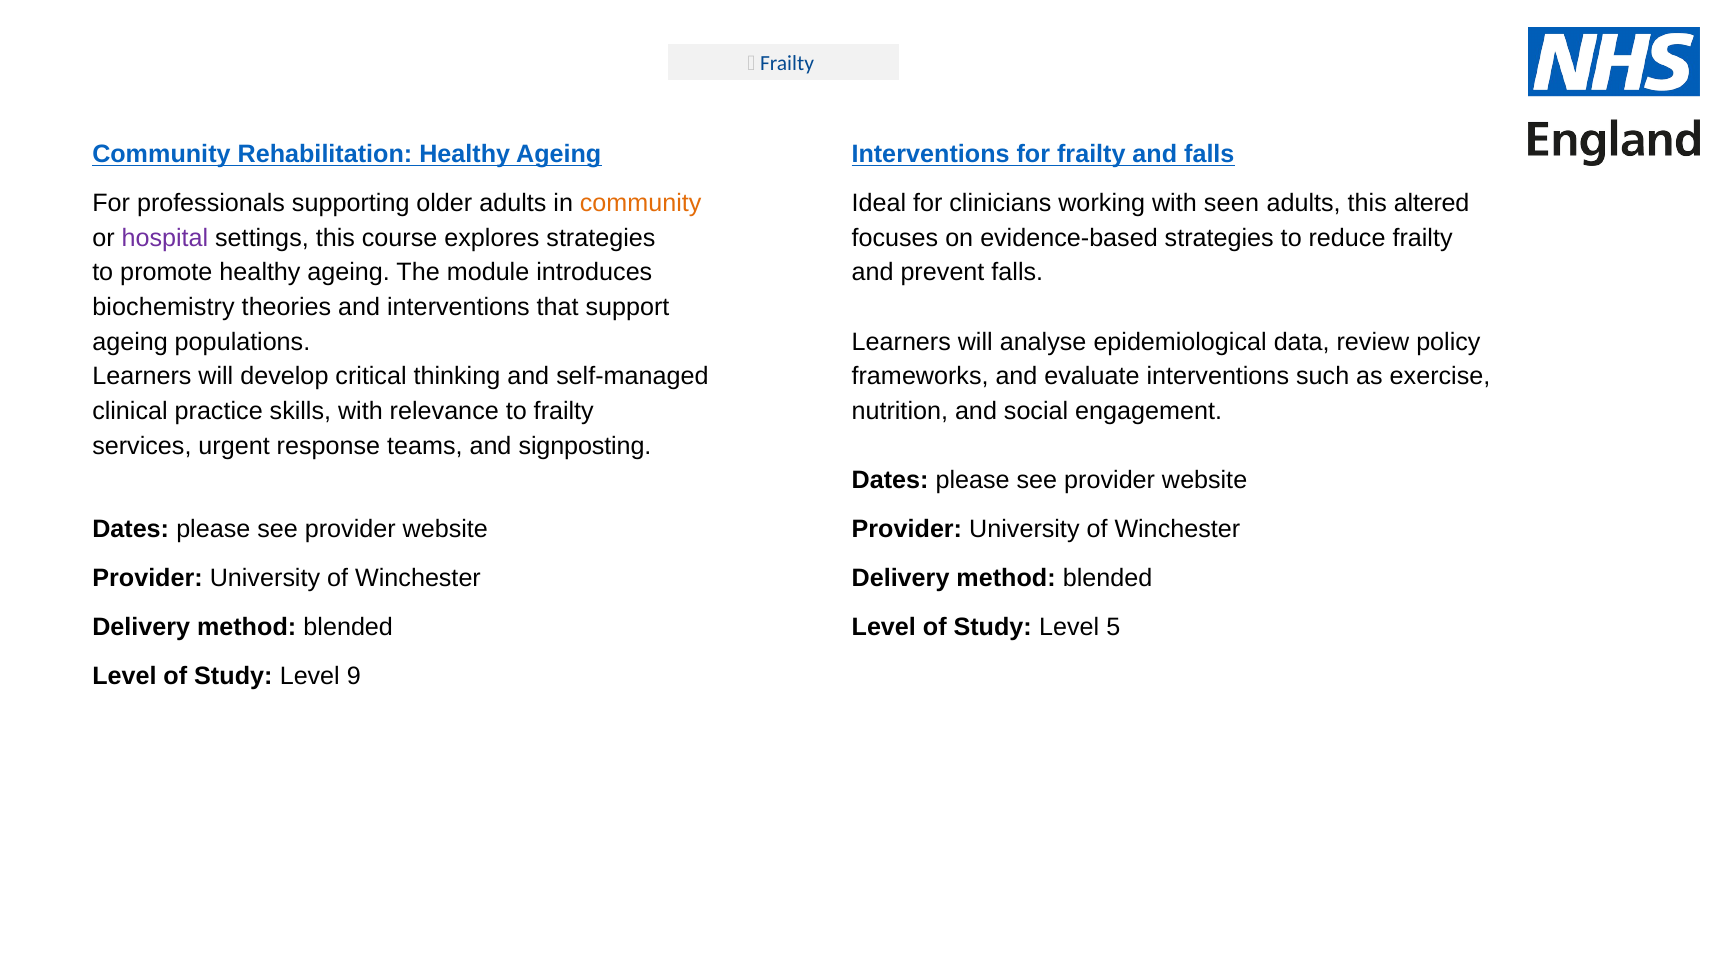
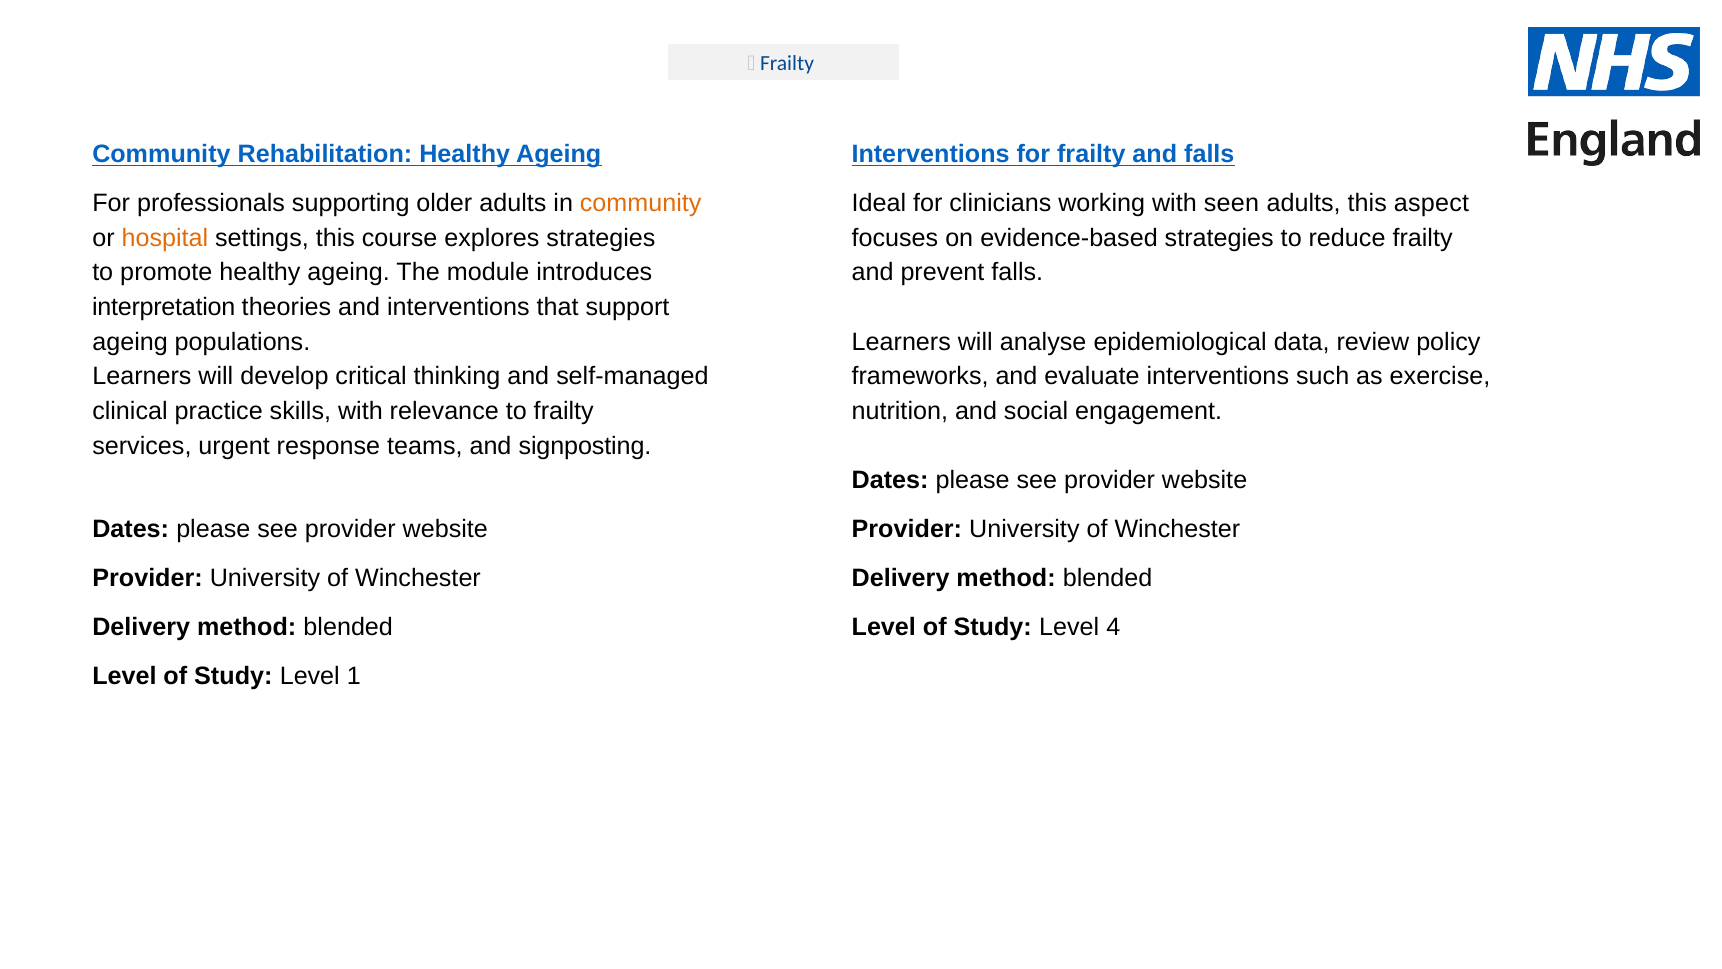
altered: altered -> aspect
hospital colour: purple -> orange
biochemistry: biochemistry -> interpretation
5: 5 -> 4
9: 9 -> 1
